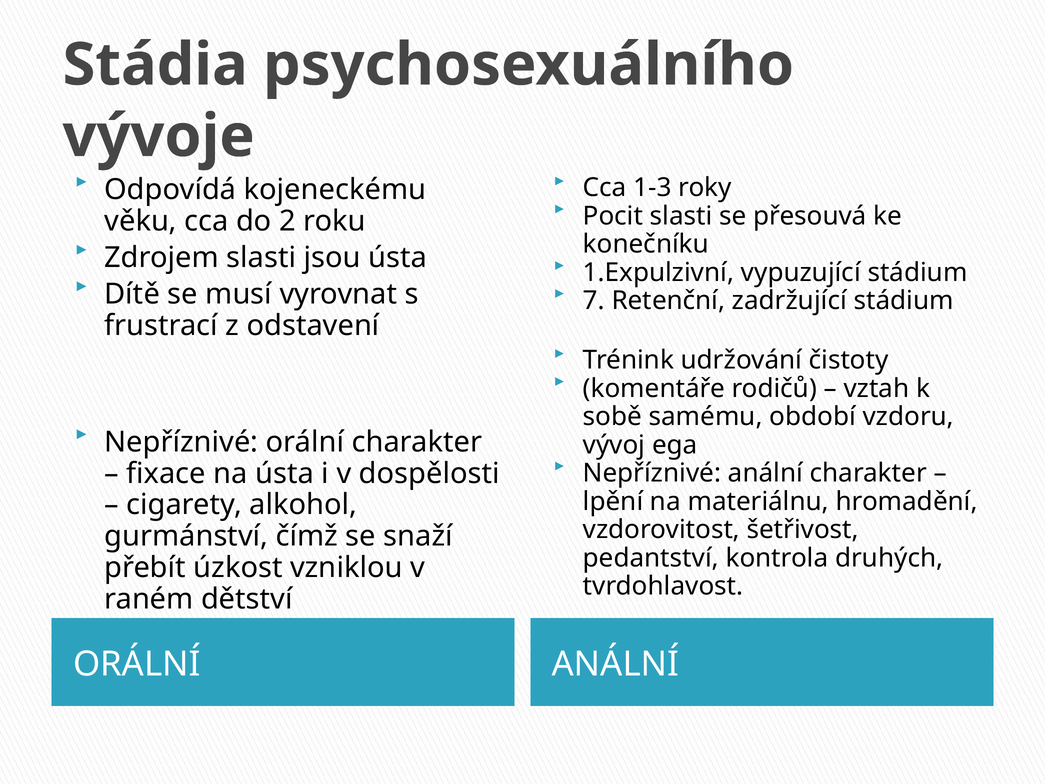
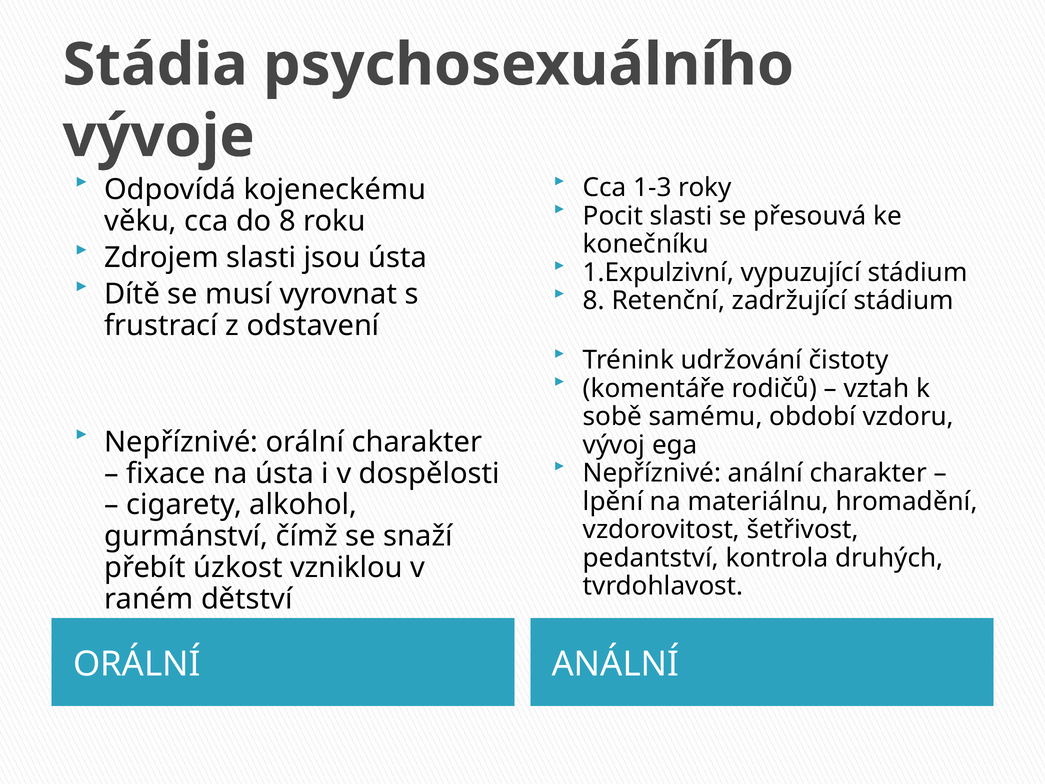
do 2: 2 -> 8
7 at (594, 301): 7 -> 8
